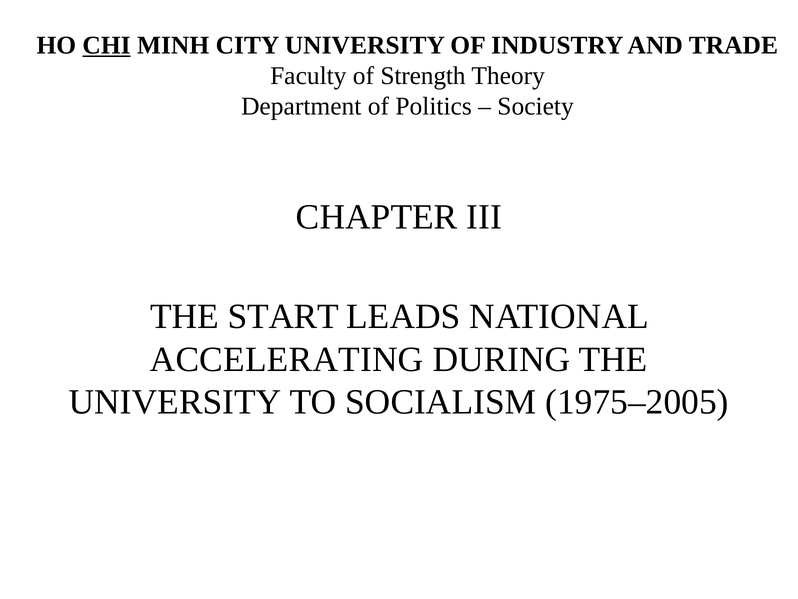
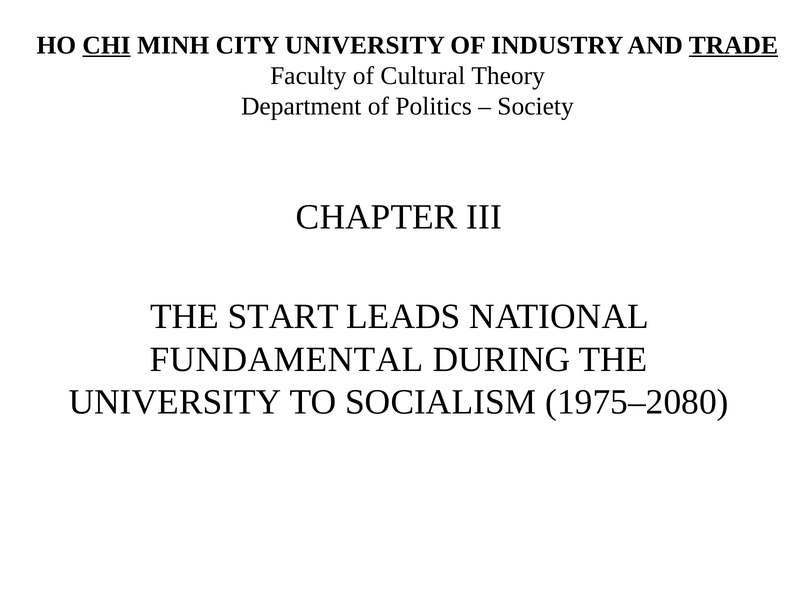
TRADE underline: none -> present
Strength: Strength -> Cultural
ACCELERATING: ACCELERATING -> FUNDAMENTAL
1975–2005: 1975–2005 -> 1975–2080
